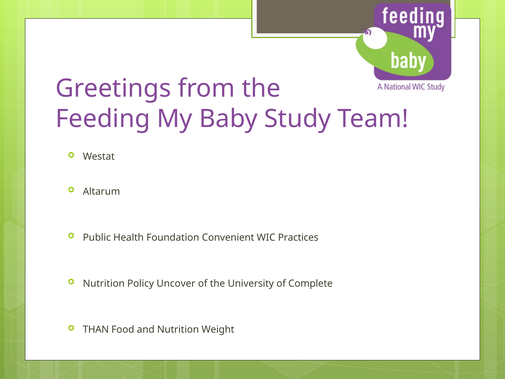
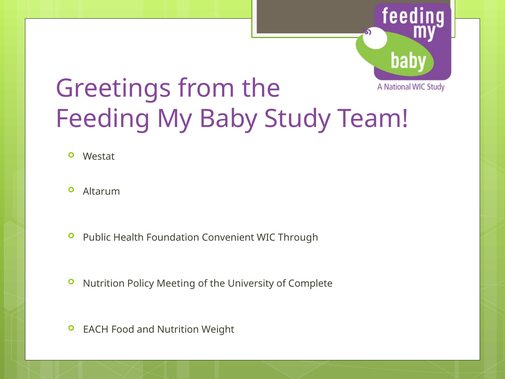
Practices: Practices -> Through
Uncover: Uncover -> Meeting
THAN: THAN -> EACH
